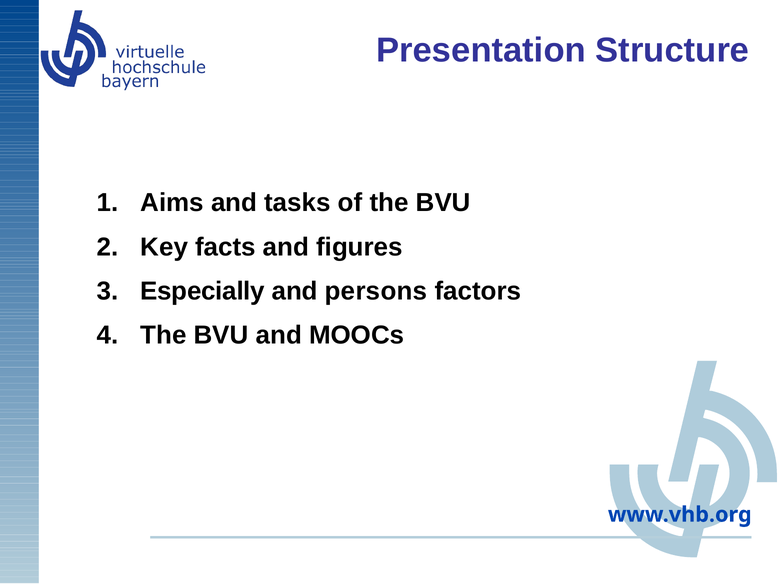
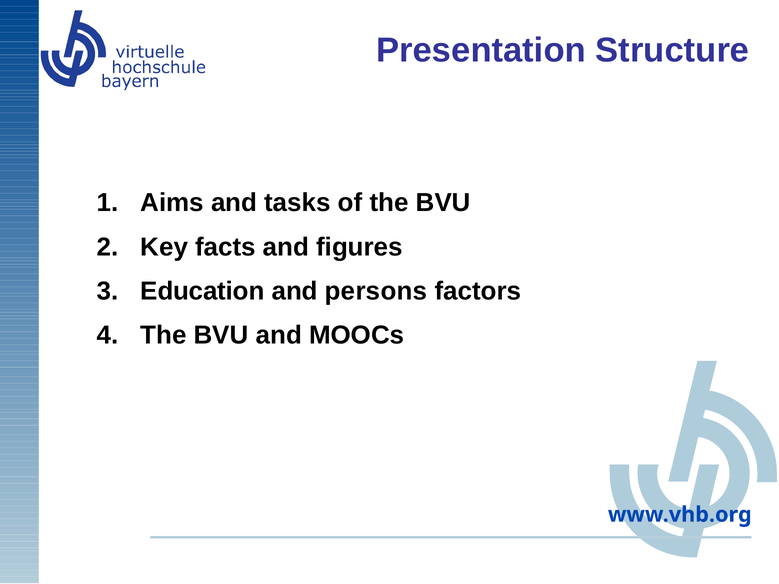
Especially: Especially -> Education
